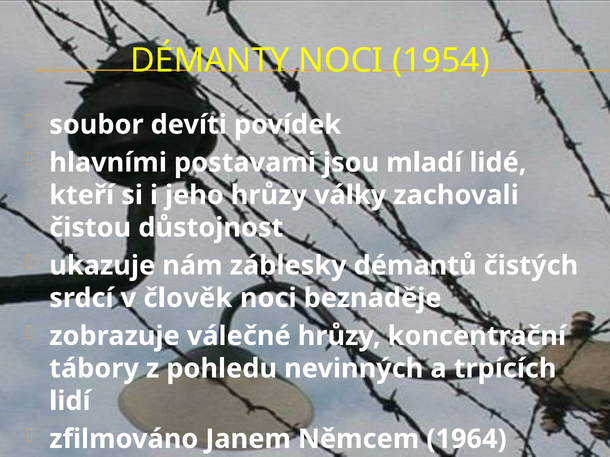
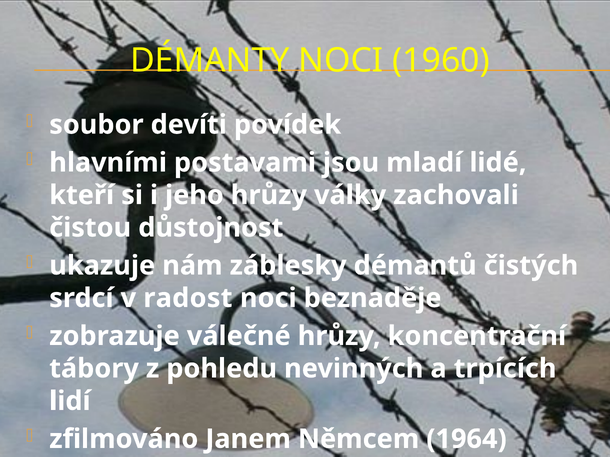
1954: 1954 -> 1960
člověk: člověk -> radost
